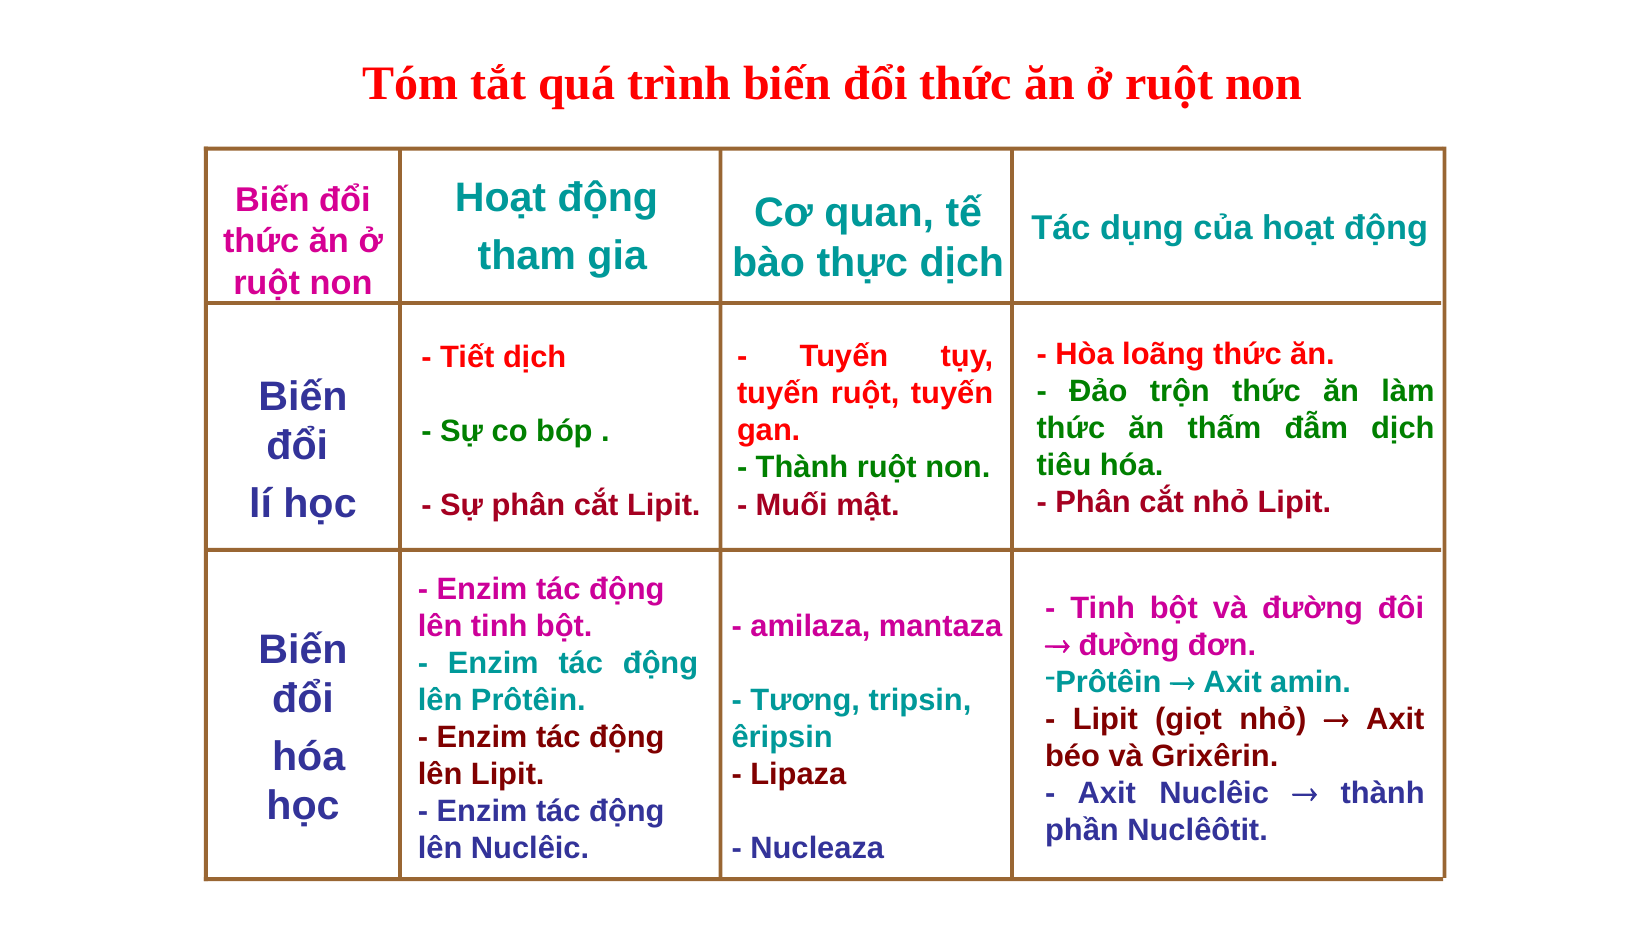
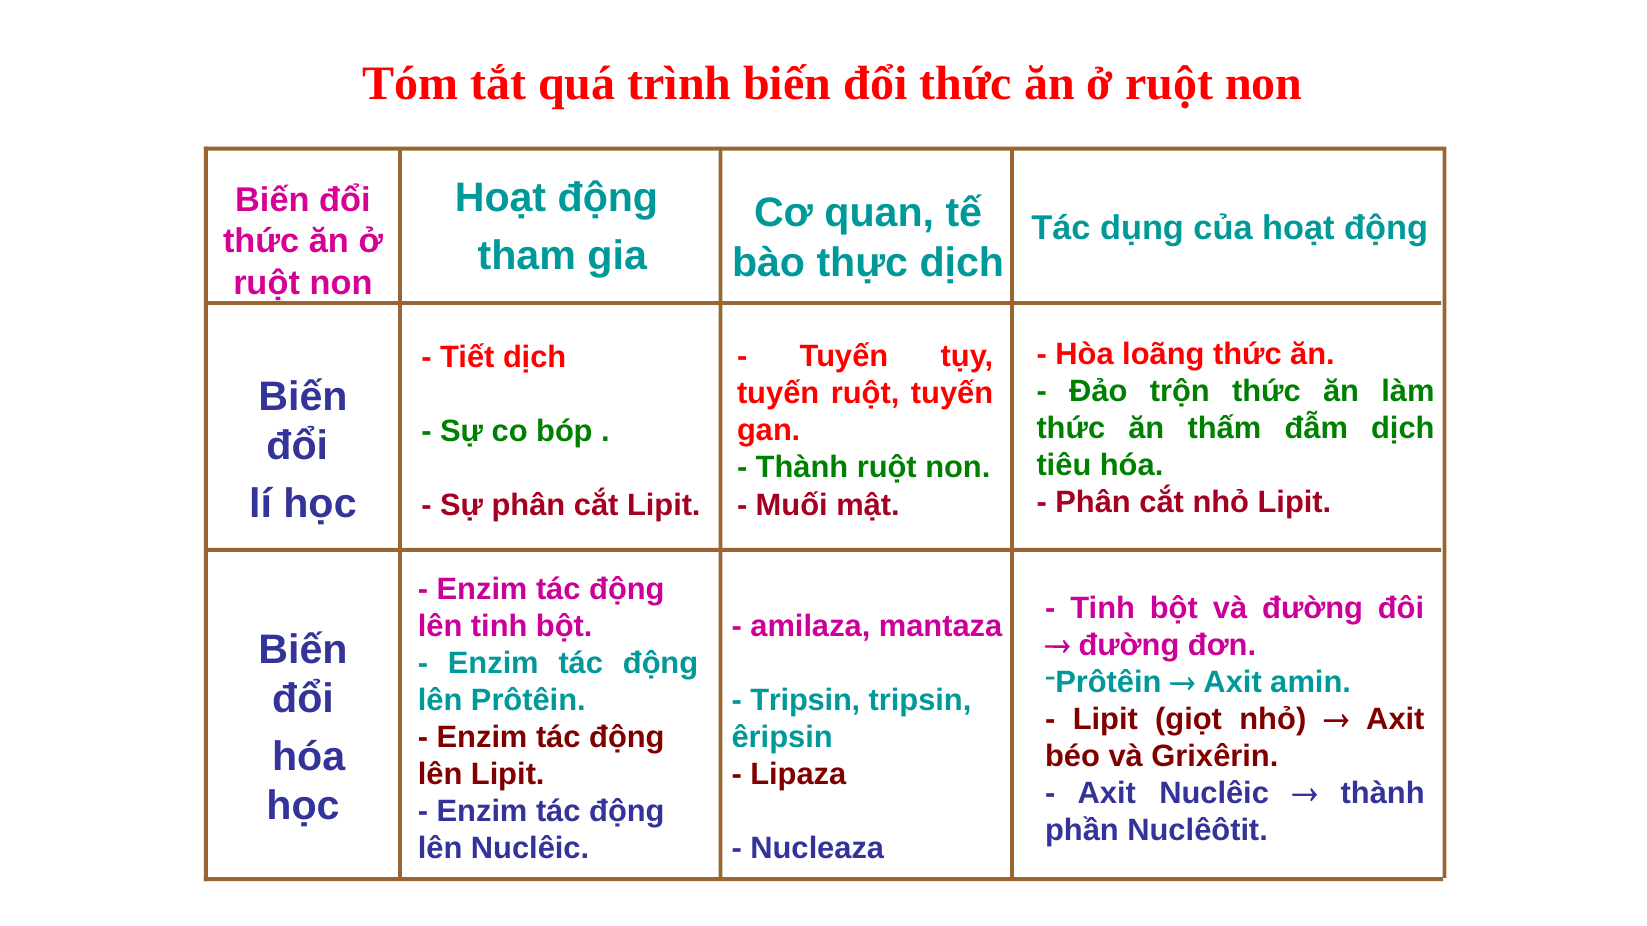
Tương at (805, 701): Tương -> Tripsin
